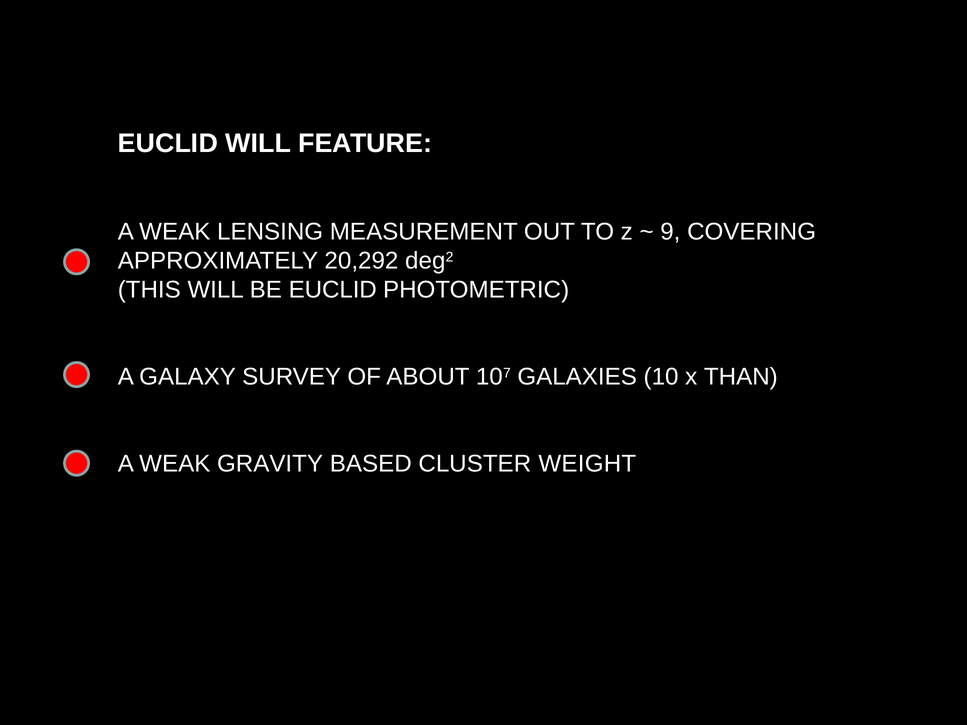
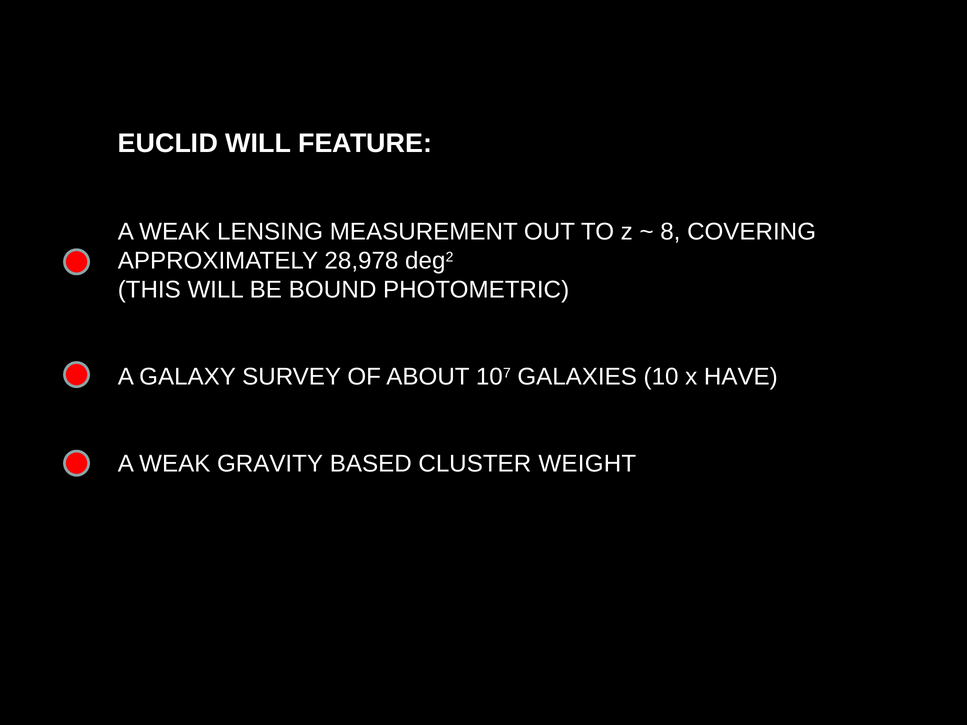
9: 9 -> 8
20,292: 20,292 -> 28,978
BE EUCLID: EUCLID -> BOUND
THAN: THAN -> HAVE
